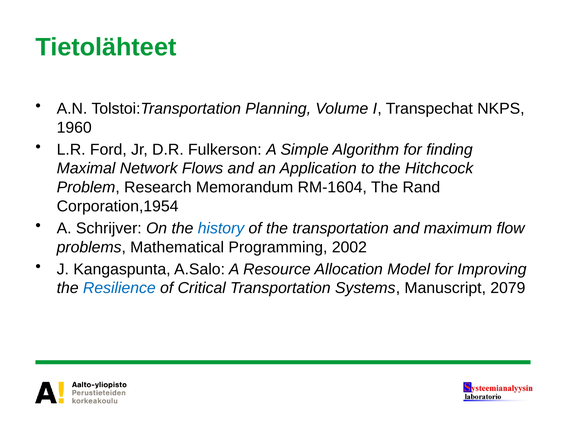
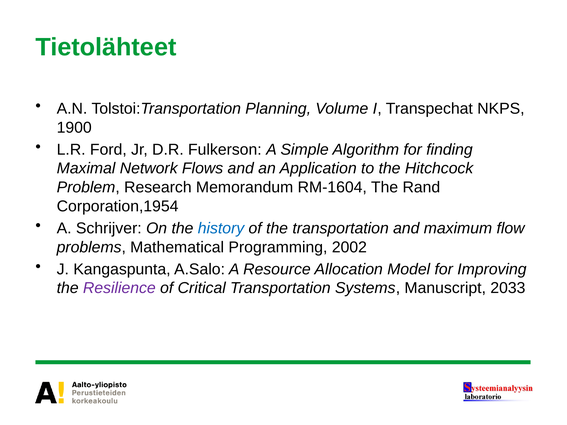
1960: 1960 -> 1900
Resilience colour: blue -> purple
2079: 2079 -> 2033
